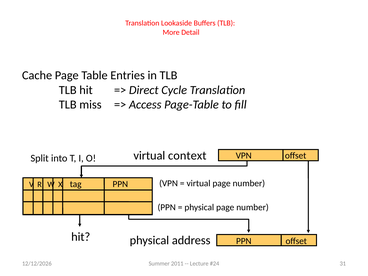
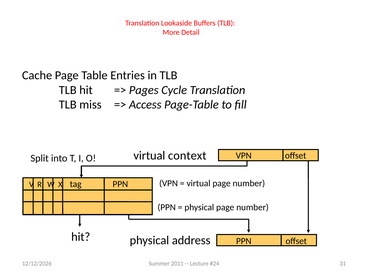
Direct: Direct -> Pages
